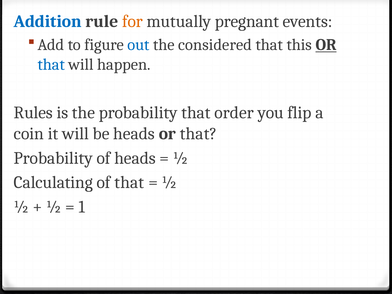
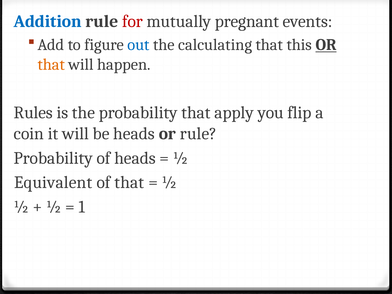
for colour: orange -> red
considered: considered -> calculating
that at (51, 64) colour: blue -> orange
order: order -> apply
heads or that: that -> rule
Calculating: Calculating -> Equivalent
